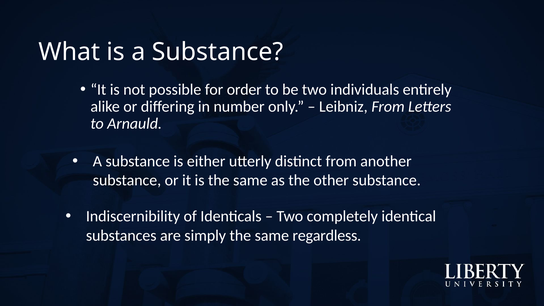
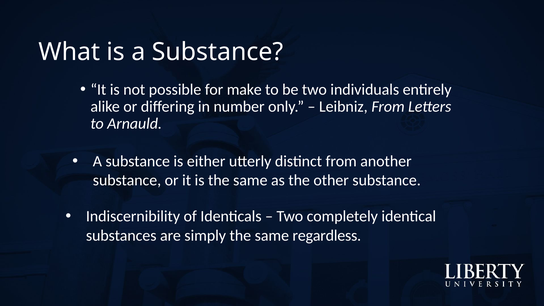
order: order -> make
